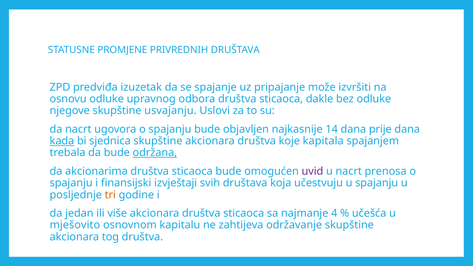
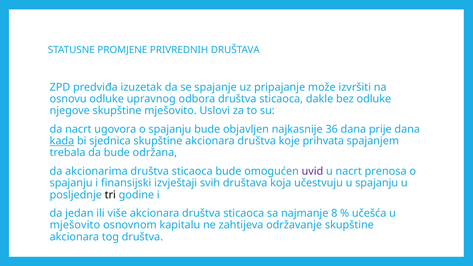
skupštine usvajanju: usvajanju -> mješovito
14: 14 -> 36
kapitala: kapitala -> prihvata
održana underline: present -> none
tri colour: orange -> black
4: 4 -> 8
